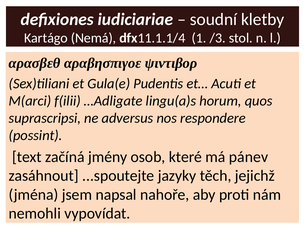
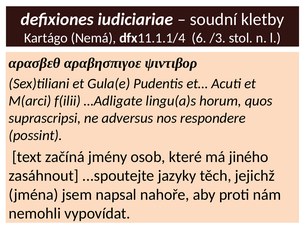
1: 1 -> 6
pánev: pánev -> jiného
